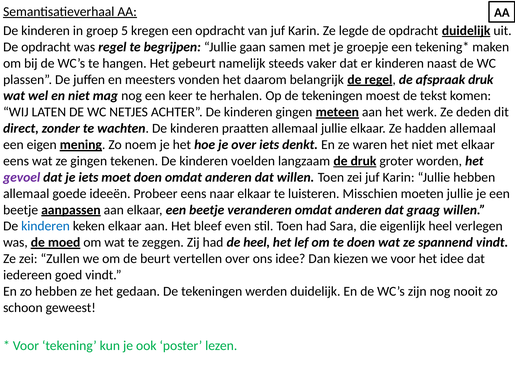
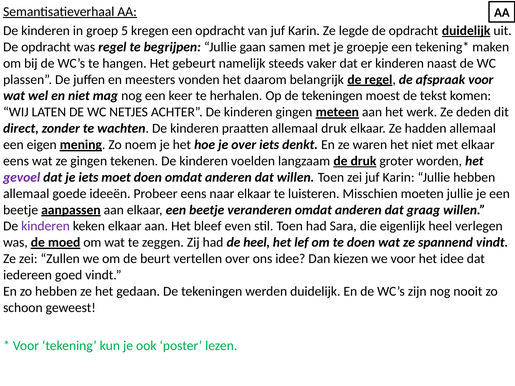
afspraak druk: druk -> voor
allemaal jullie: jullie -> druk
kinderen at (46, 226) colour: blue -> purple
